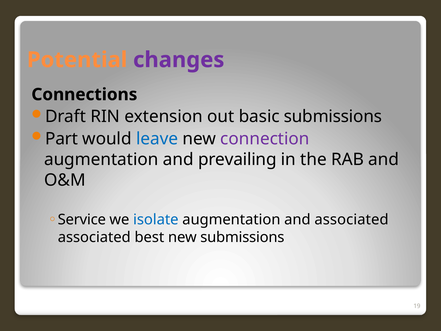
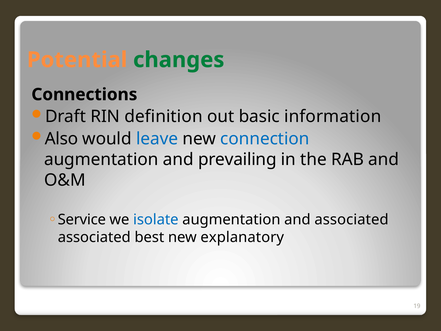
changes colour: purple -> green
extension: extension -> definition
basic submissions: submissions -> information
Part: Part -> Also
connection colour: purple -> blue
new submissions: submissions -> explanatory
